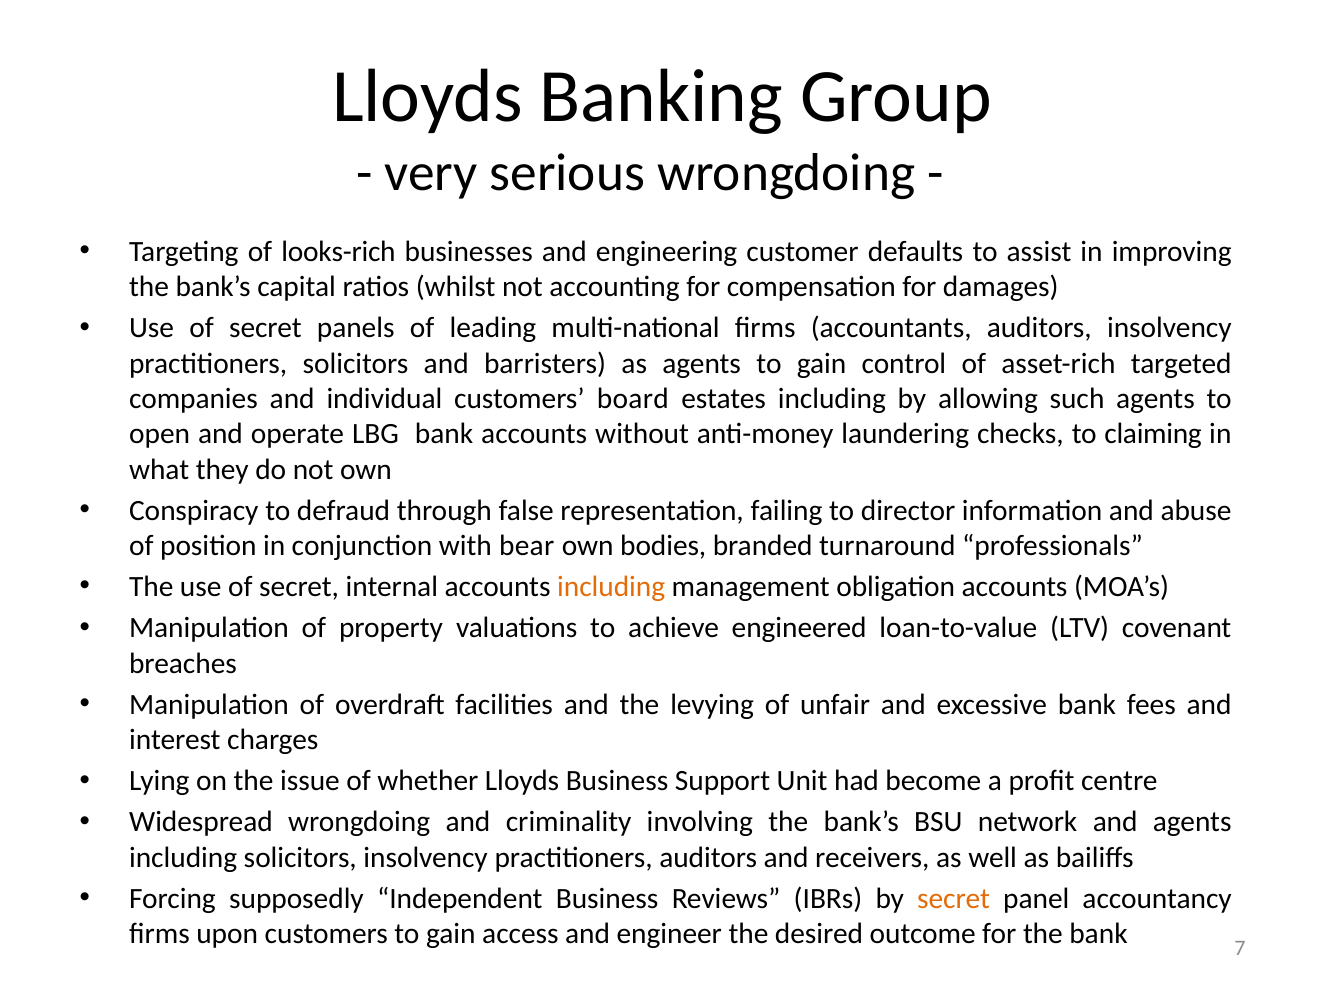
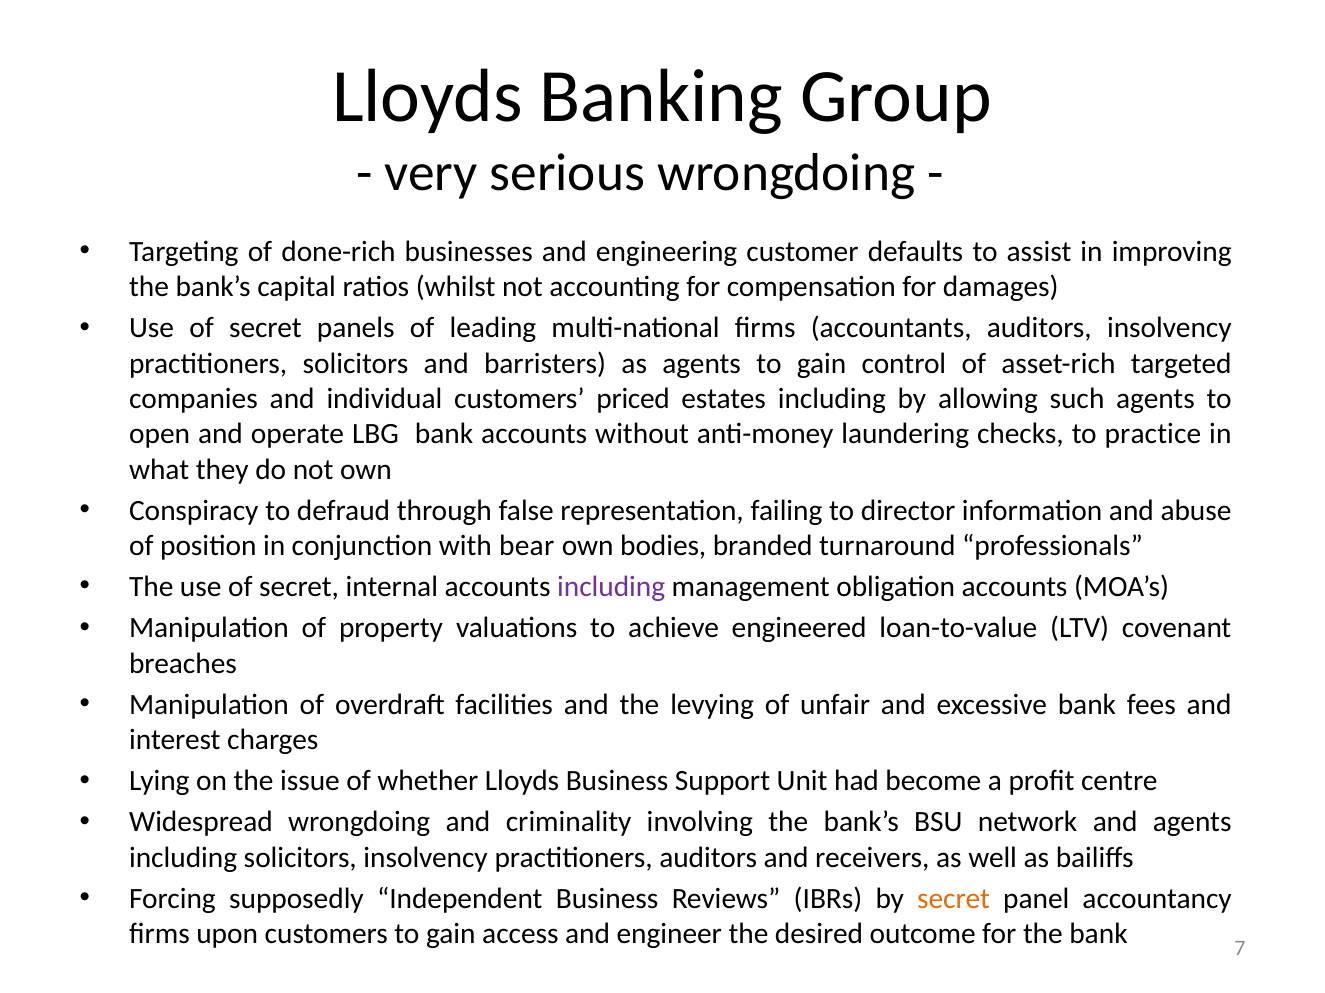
looks-rich: looks-rich -> done-rich
board: board -> priced
claiming: claiming -> practice
including at (611, 587) colour: orange -> purple
